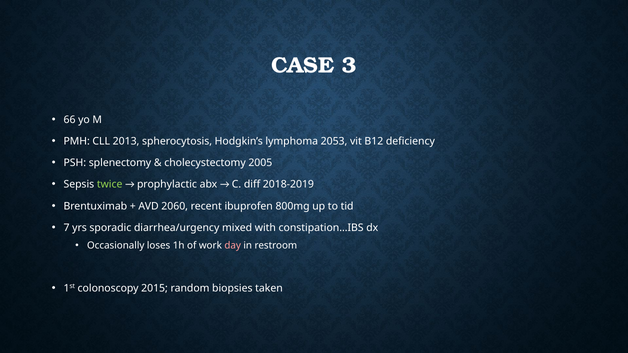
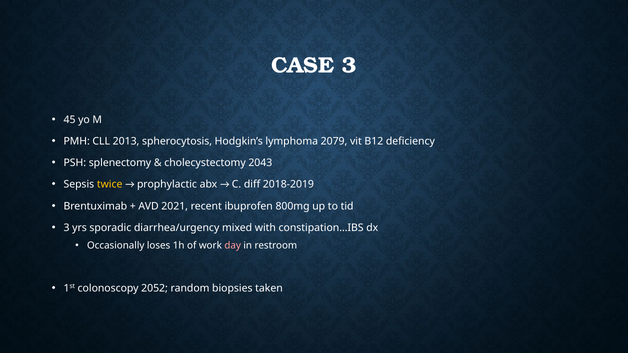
66: 66 -> 45
2053: 2053 -> 2079
2005: 2005 -> 2043
twice colour: light green -> yellow
2060: 2060 -> 2021
7 at (67, 228): 7 -> 3
2015: 2015 -> 2052
